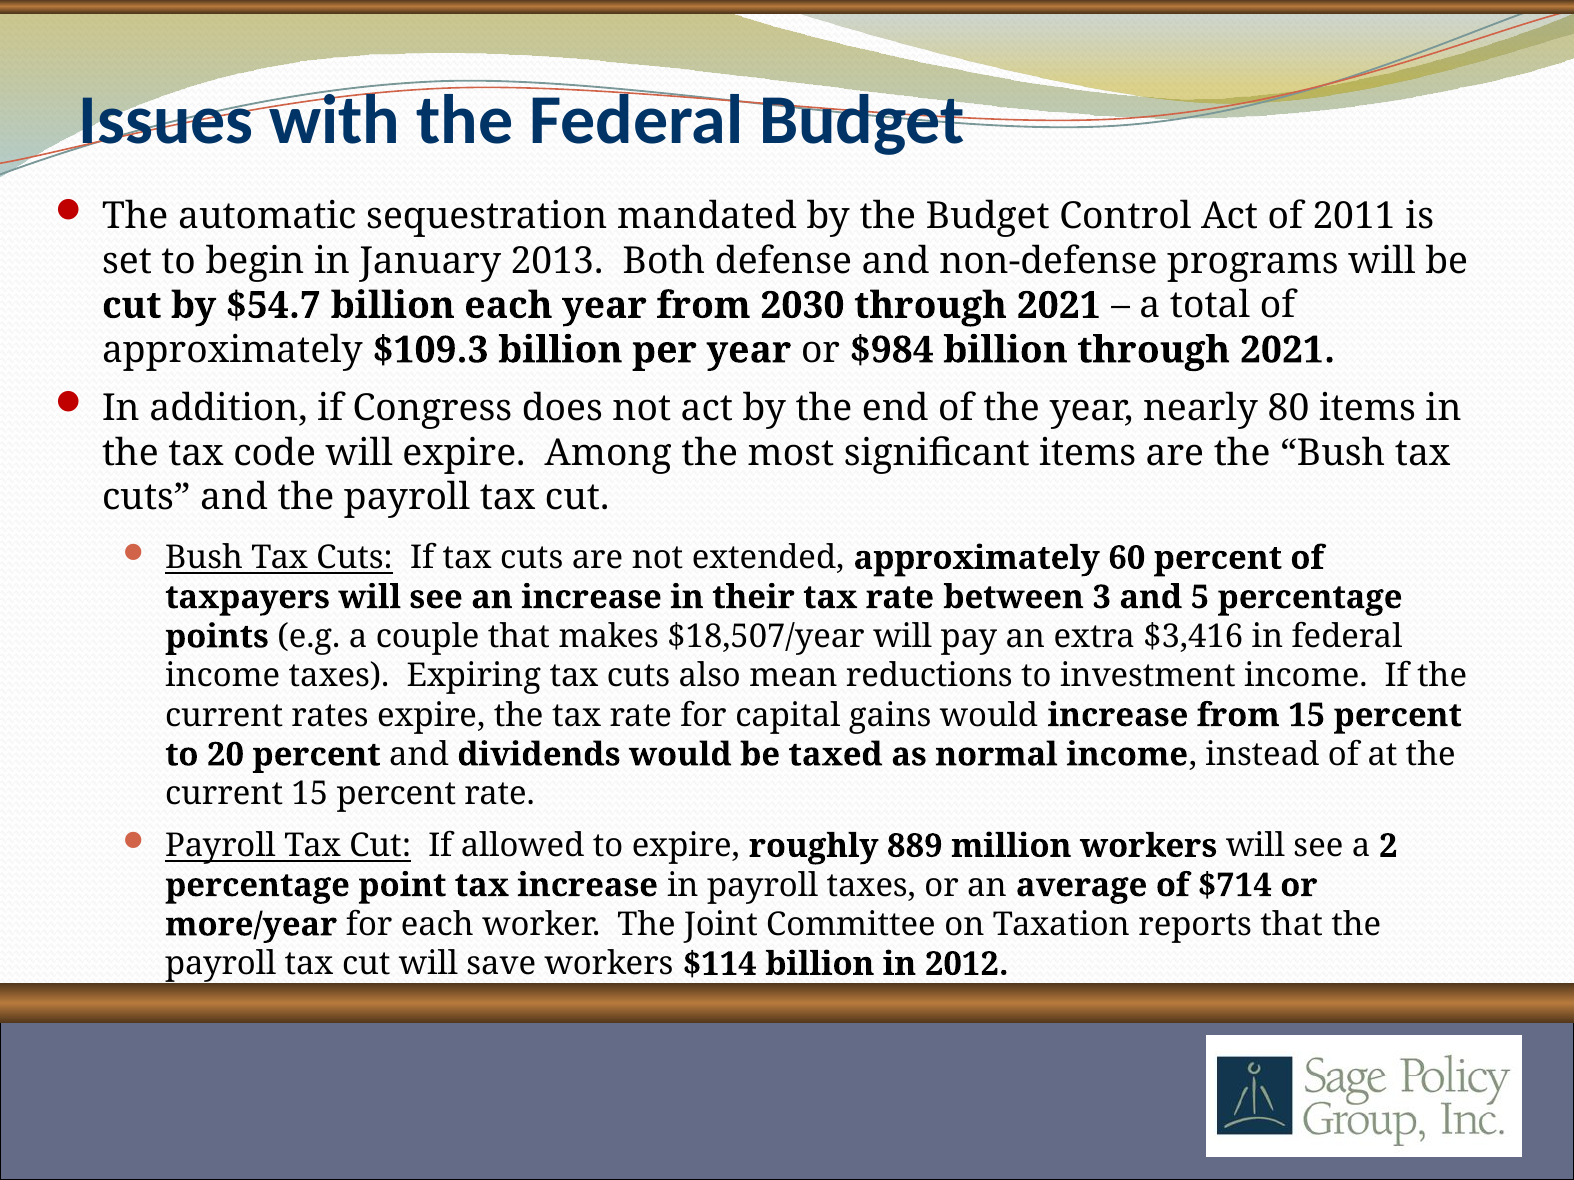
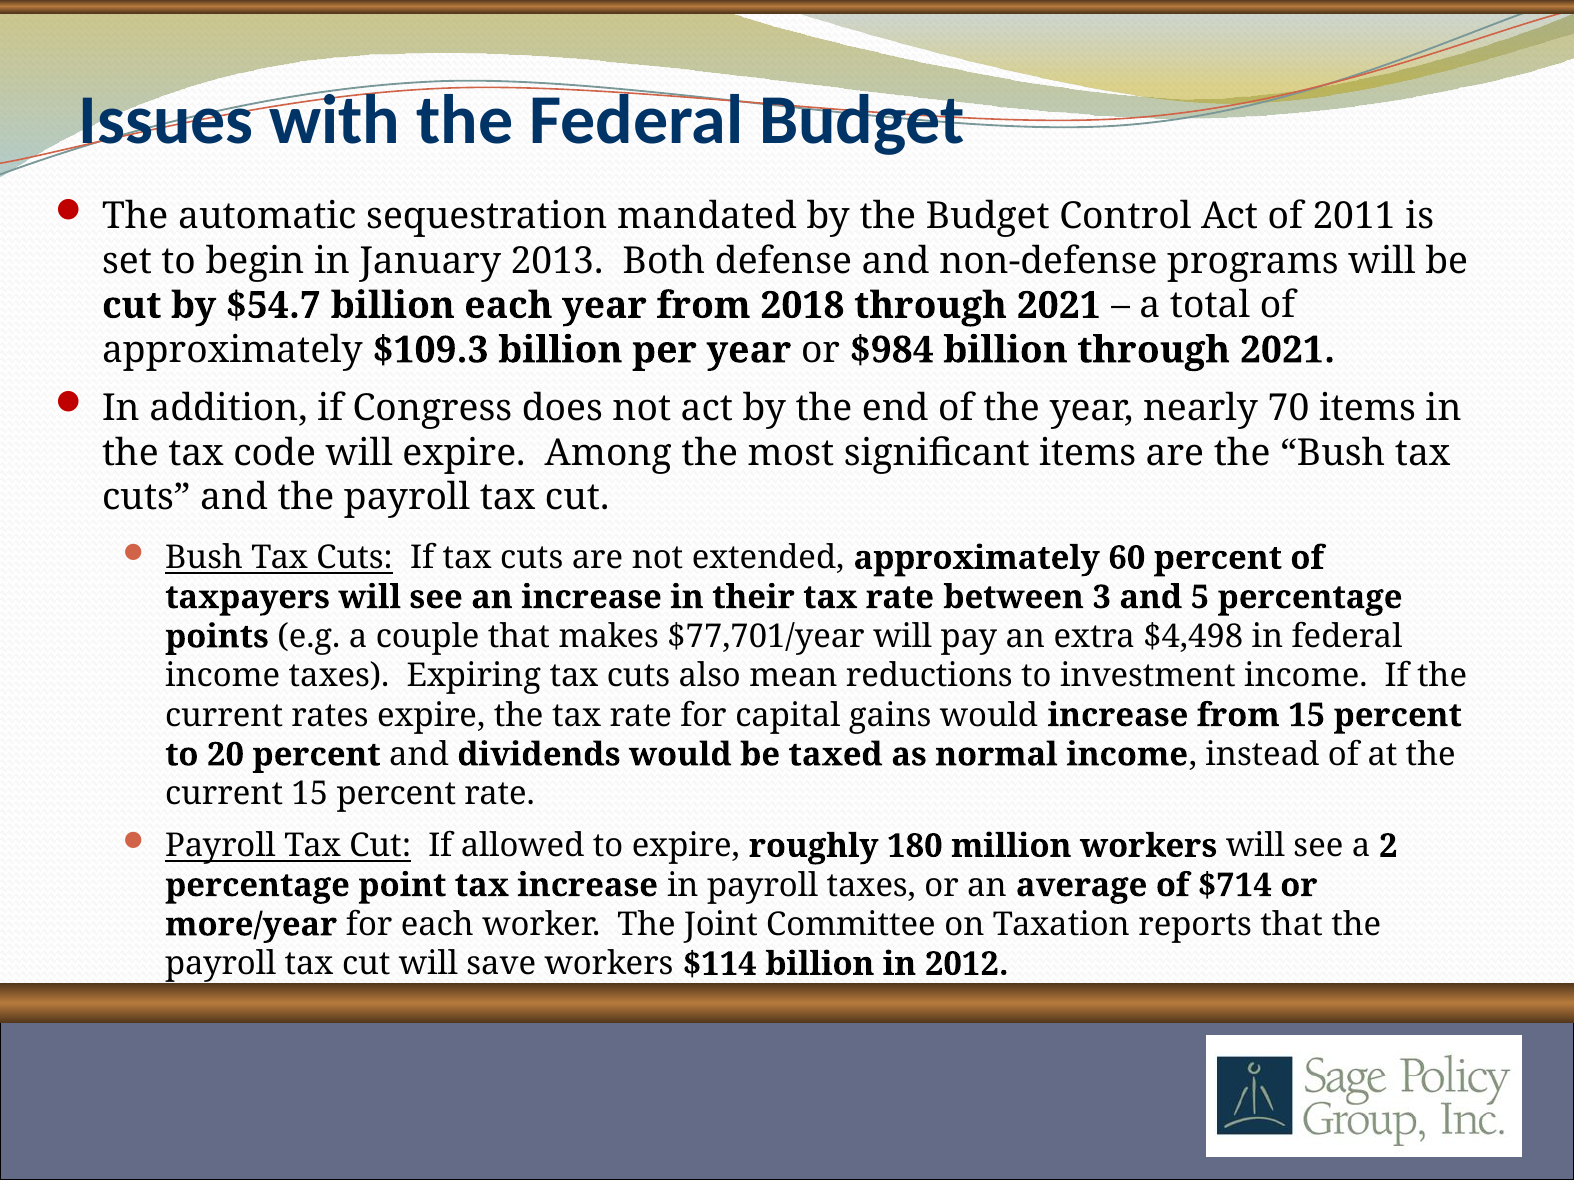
2030: 2030 -> 2018
80: 80 -> 70
$18,507/year: $18,507/year -> $77,701/year
$3,416: $3,416 -> $4,498
889: 889 -> 180
